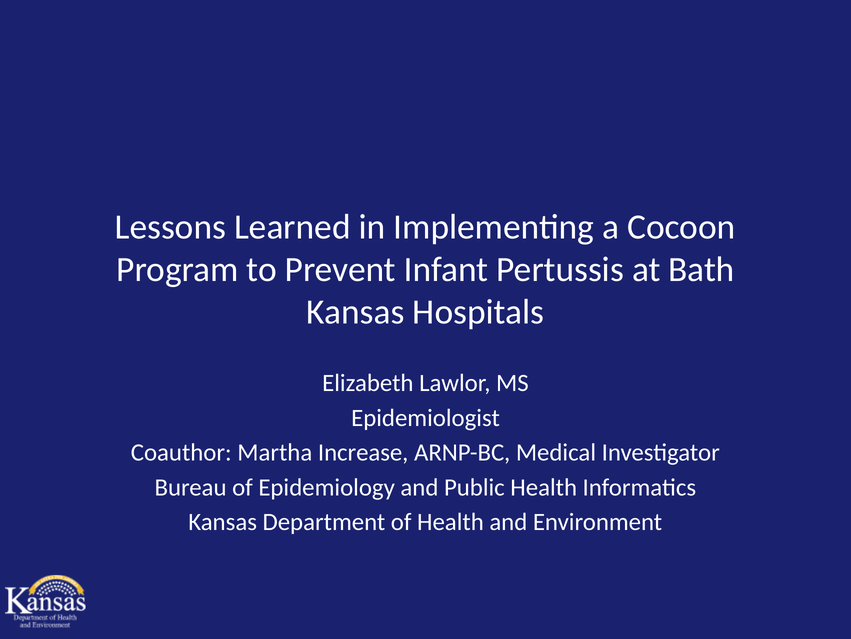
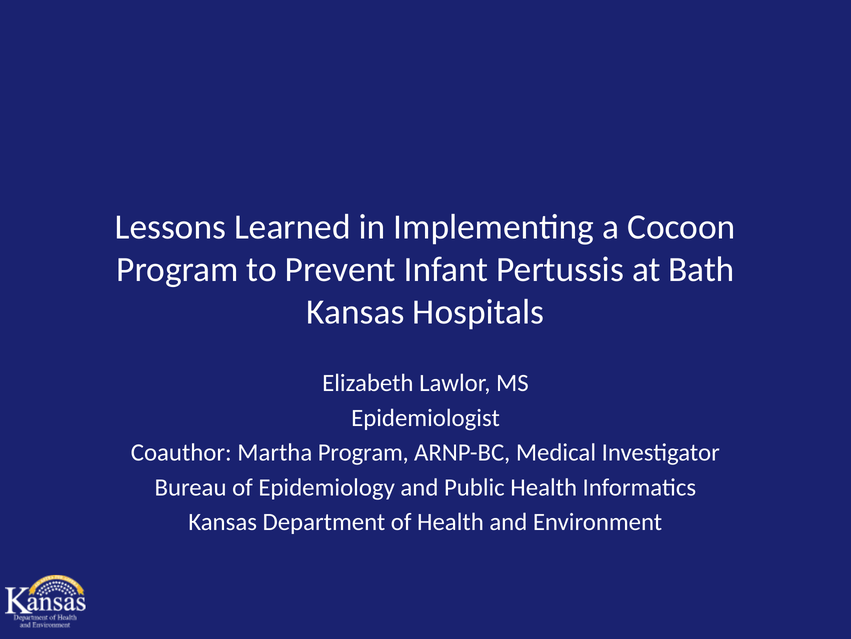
Martha Increase: Increase -> Program
